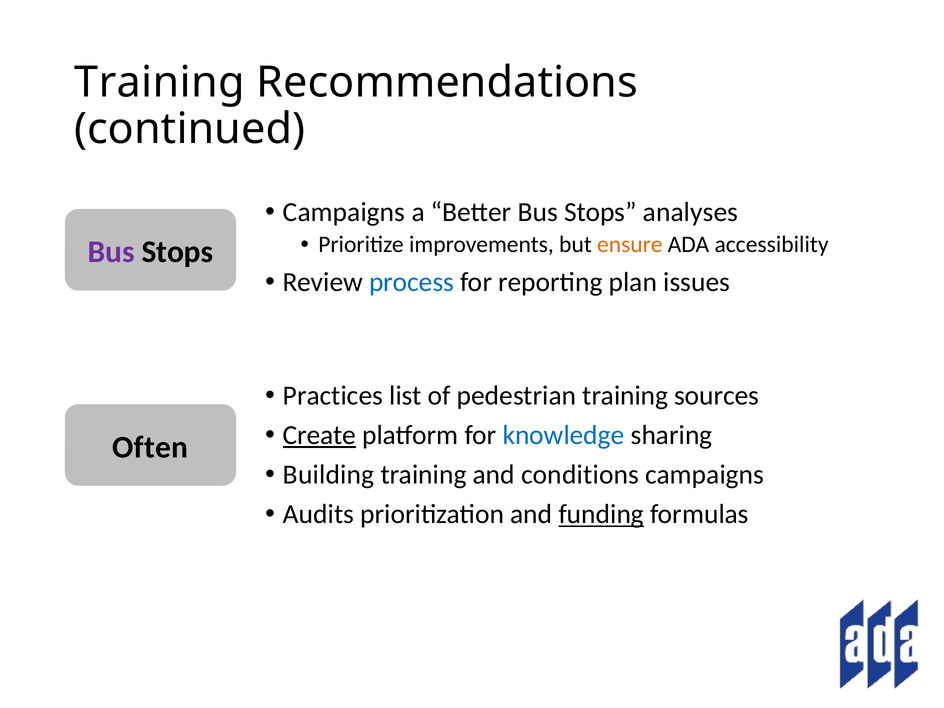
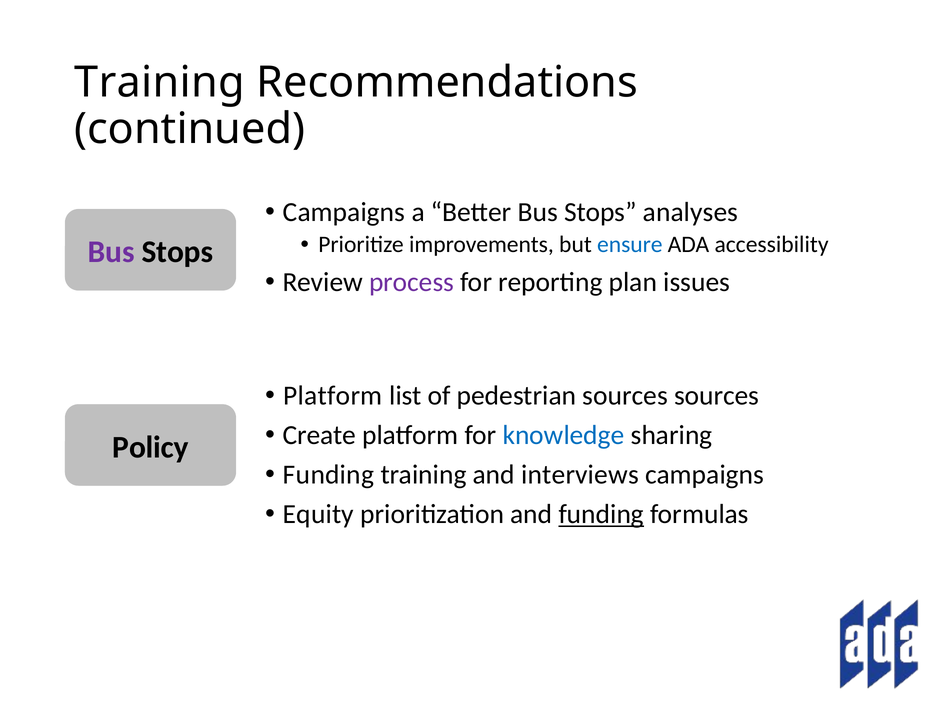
ensure colour: orange -> blue
process colour: blue -> purple
Practices at (333, 396): Practices -> Platform
pedestrian training: training -> sources
Create underline: present -> none
Often: Often -> Policy
Building at (329, 475): Building -> Funding
conditions: conditions -> interviews
Audits: Audits -> Equity
